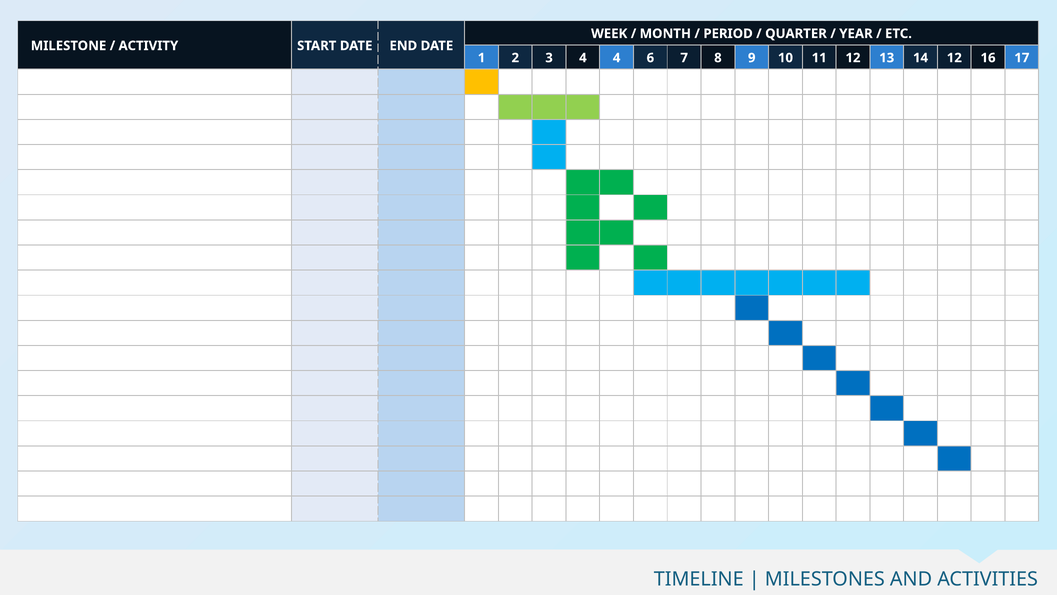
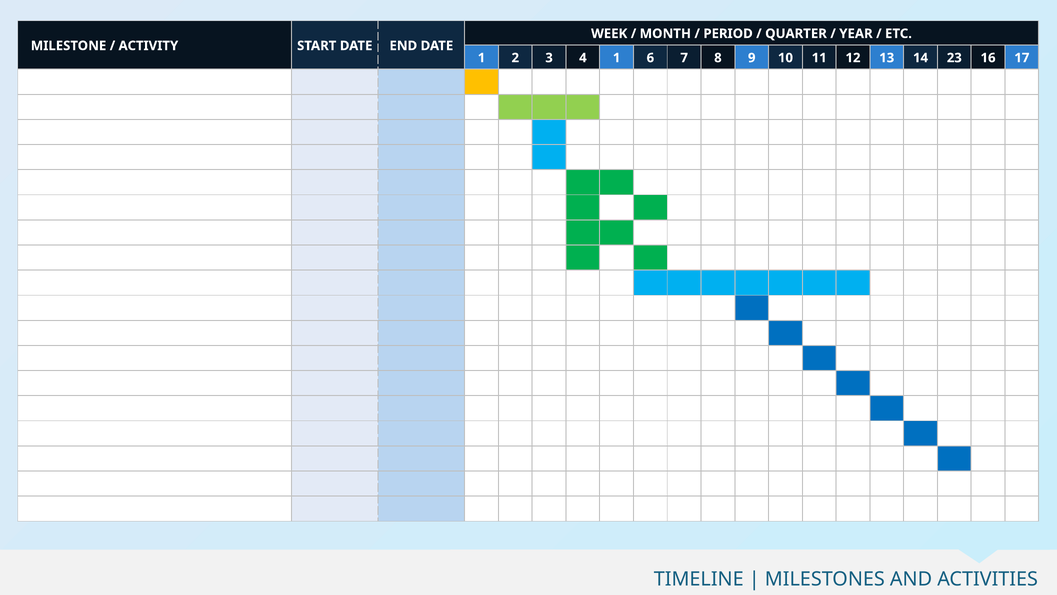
4 4: 4 -> 1
14 12: 12 -> 23
